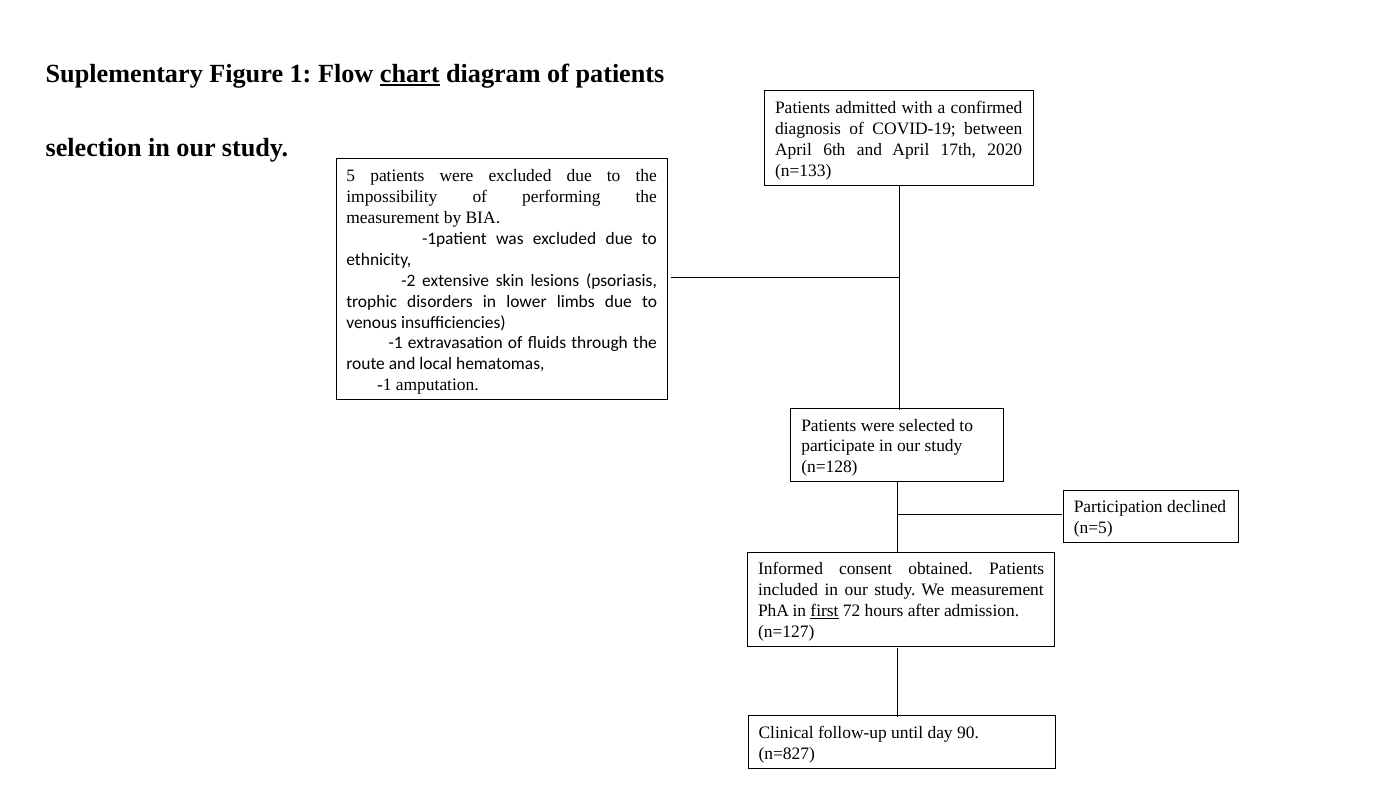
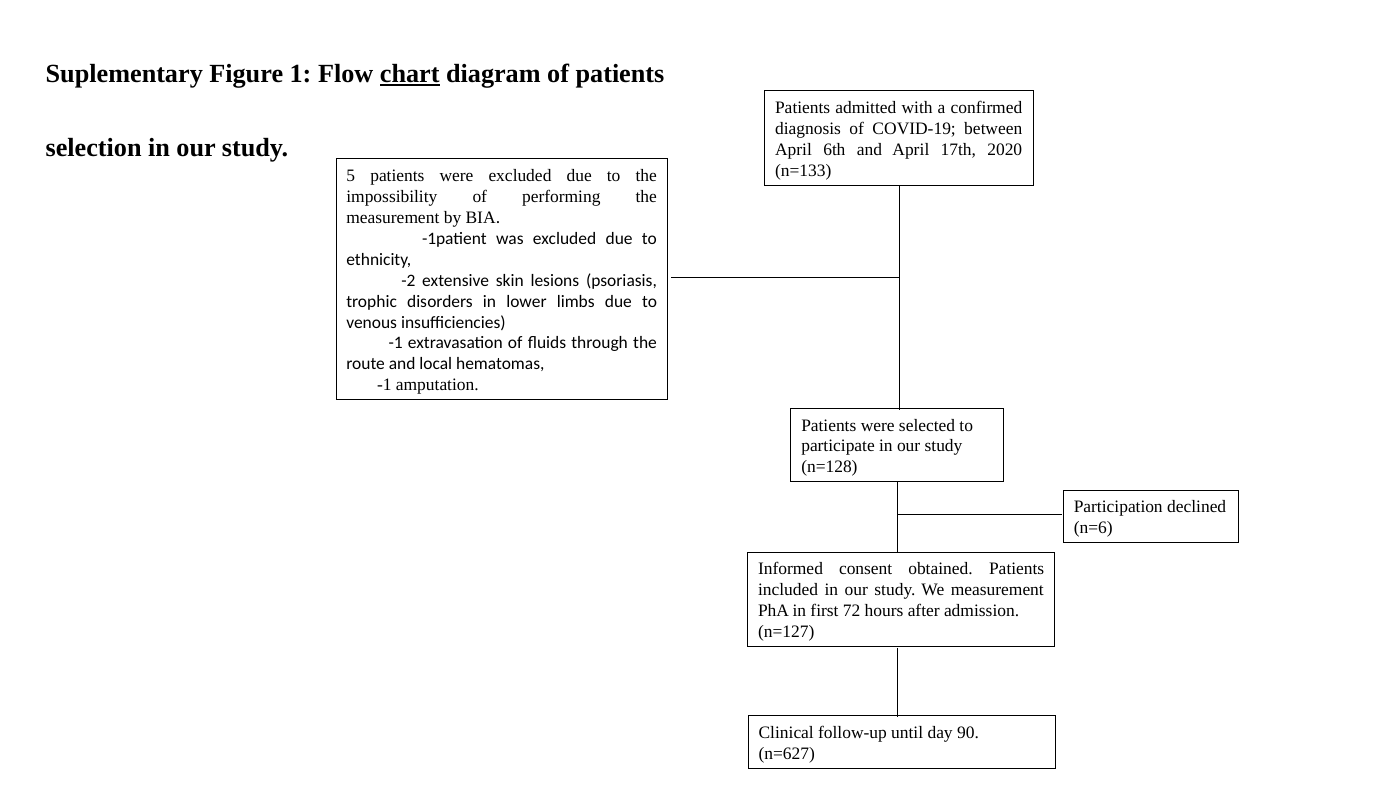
n=5: n=5 -> n=6
first underline: present -> none
n=827: n=827 -> n=627
